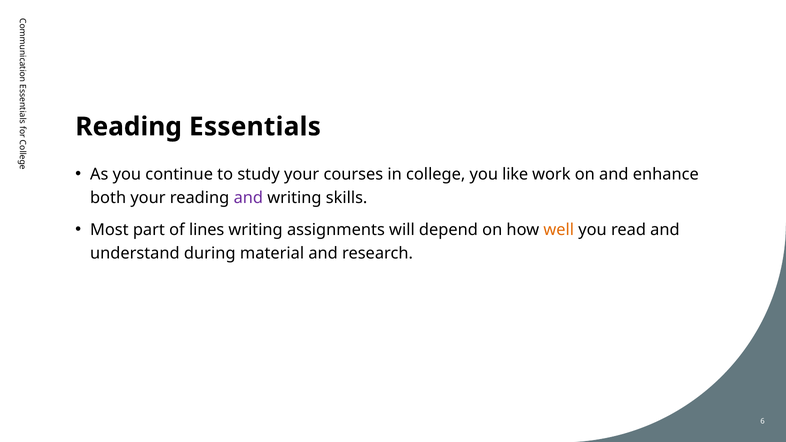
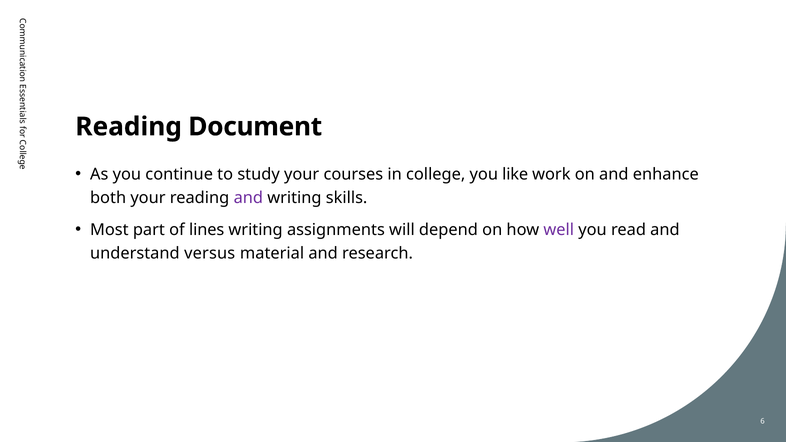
Essentials: Essentials -> Document
well colour: orange -> purple
during: during -> versus
